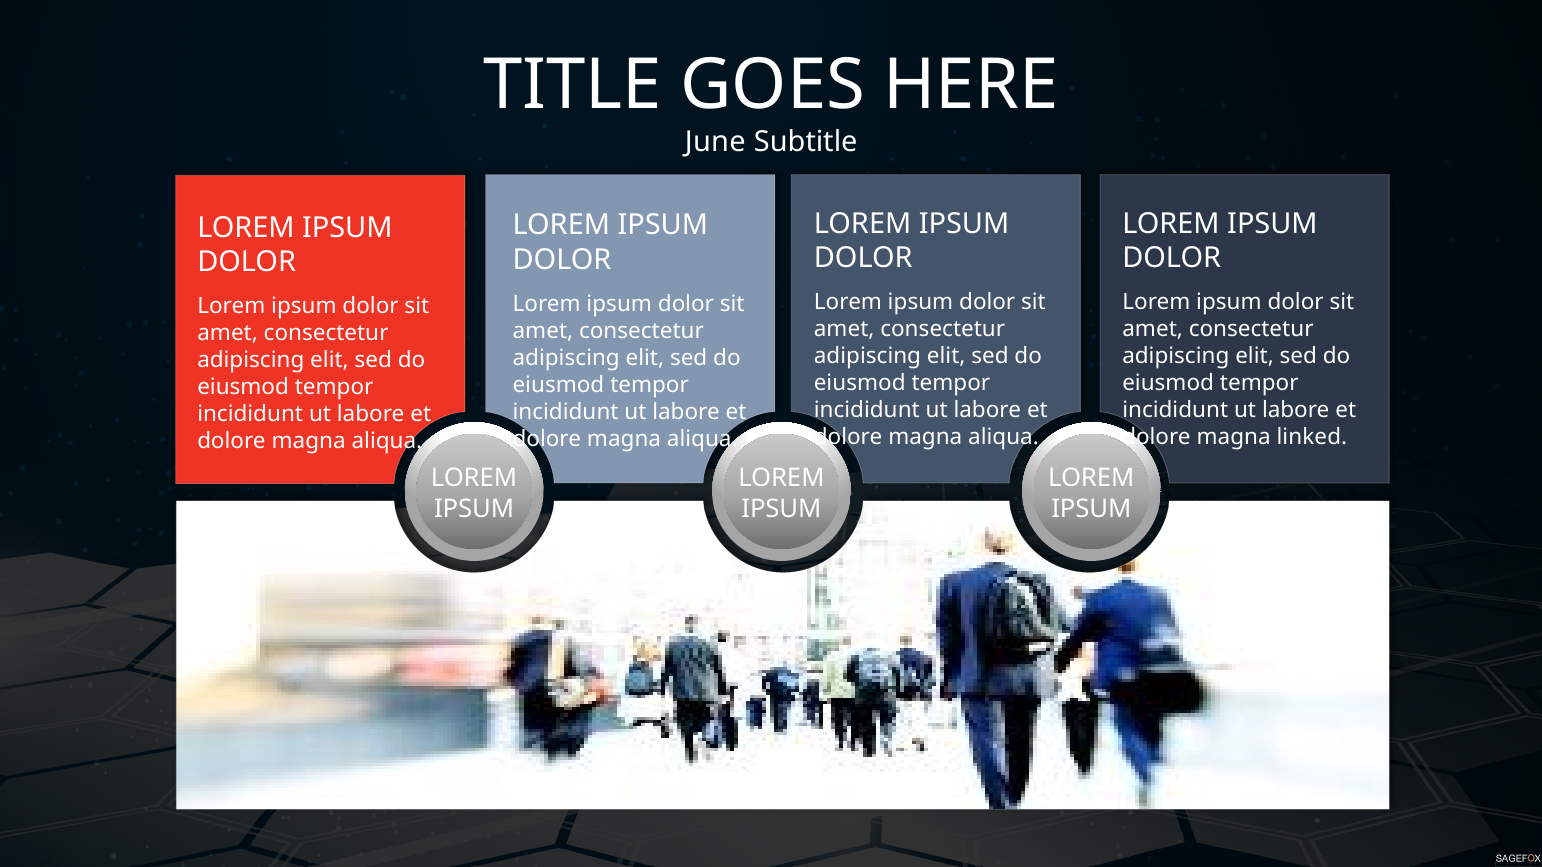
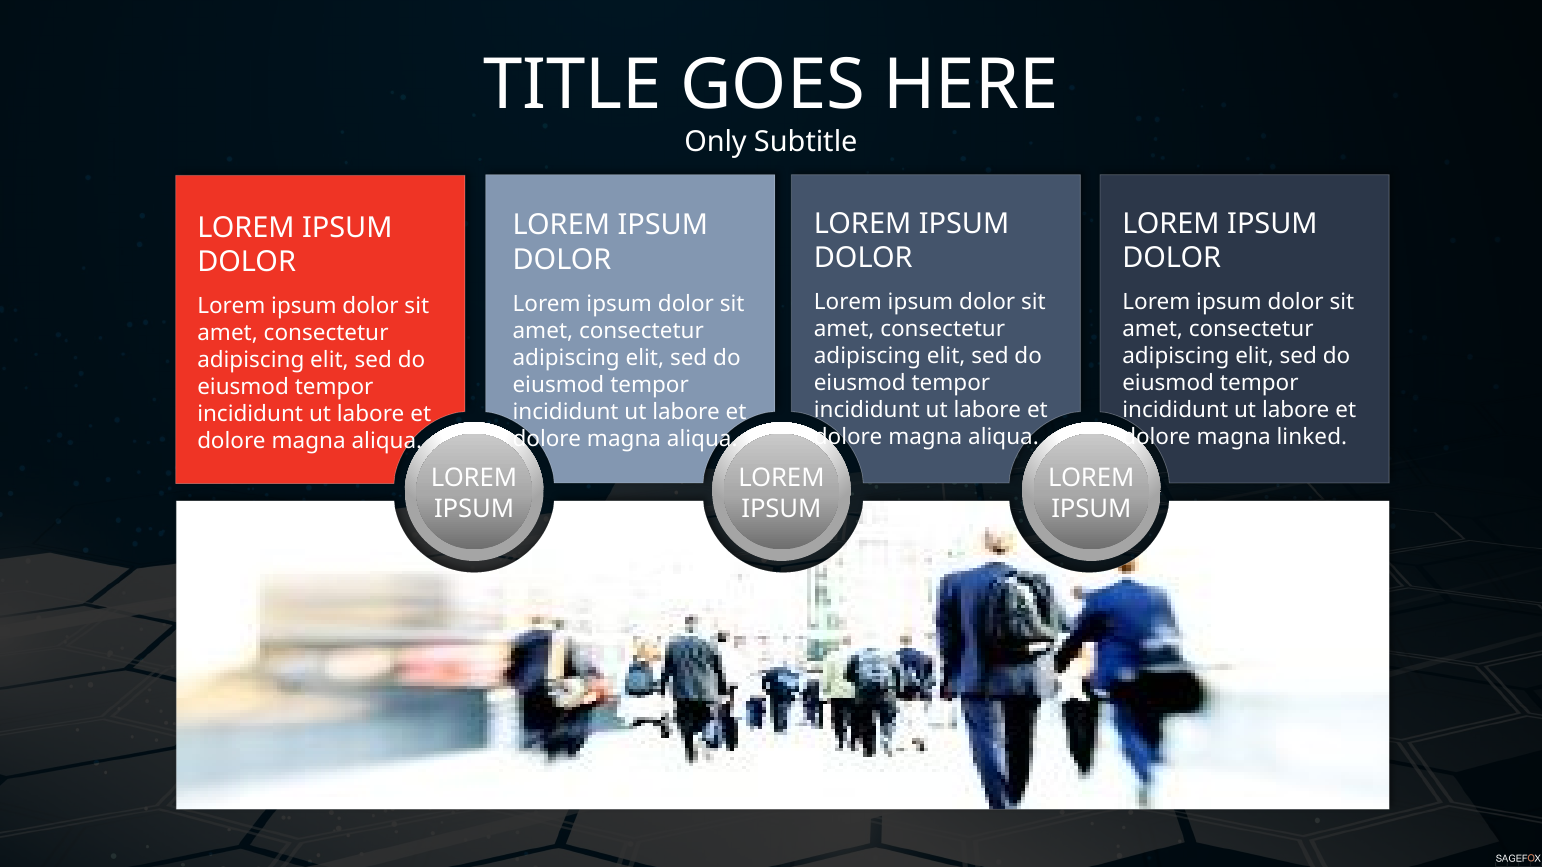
June: June -> Only
